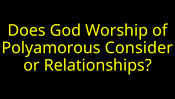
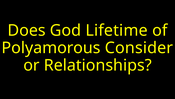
Worship: Worship -> Lifetime
